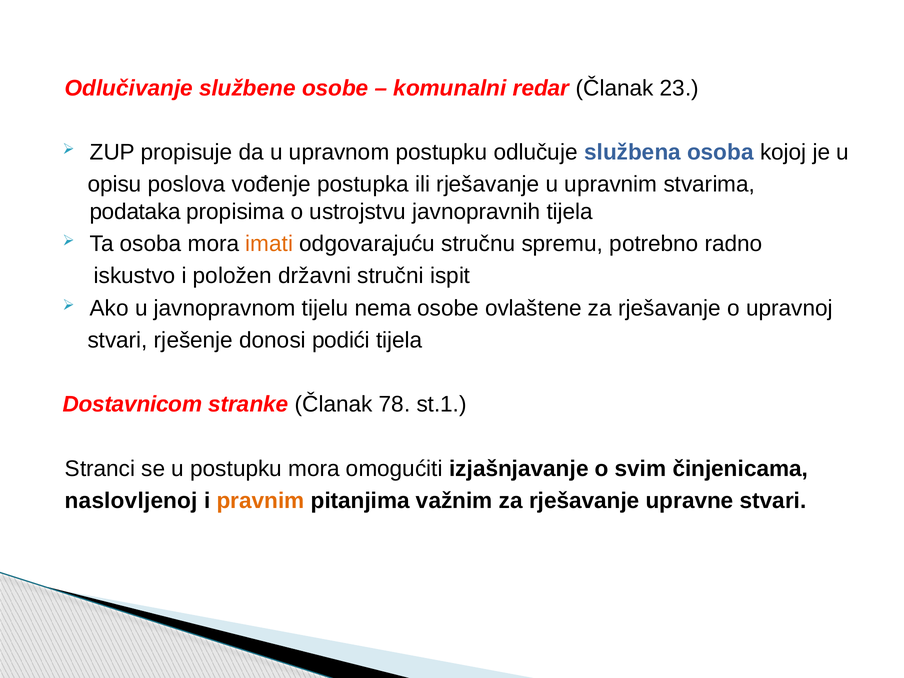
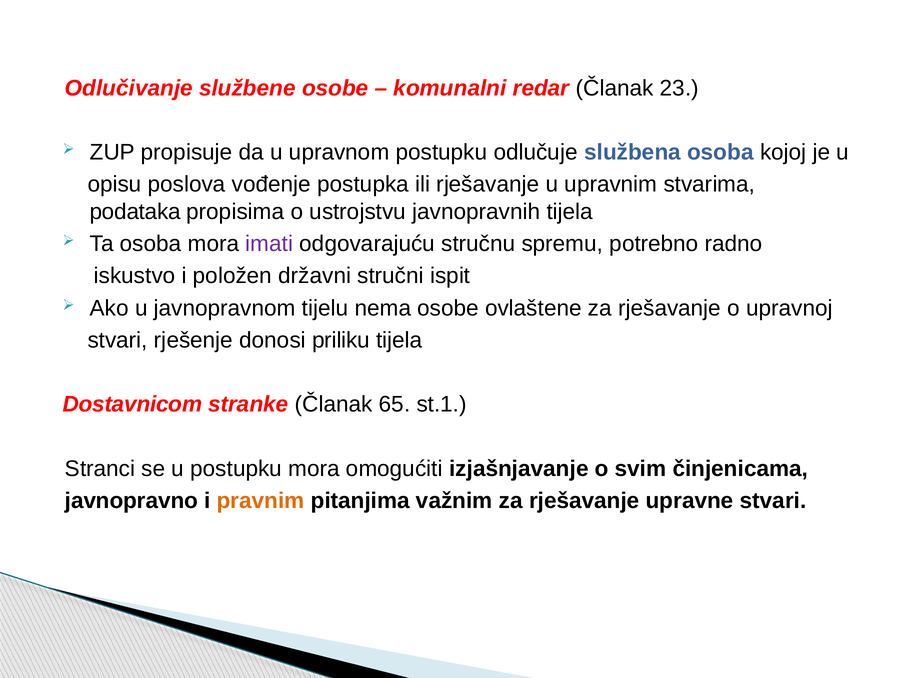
imati colour: orange -> purple
podići: podići -> priliku
78: 78 -> 65
naslovljenoj: naslovljenoj -> javnopravno
